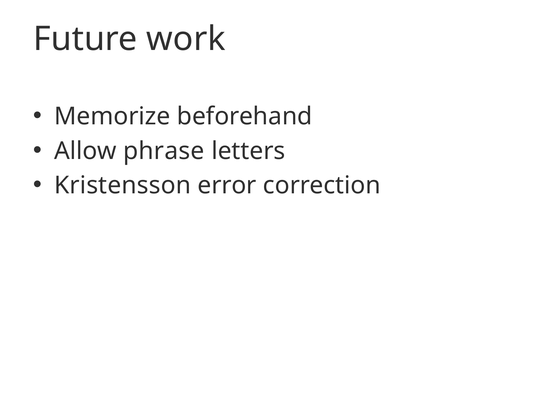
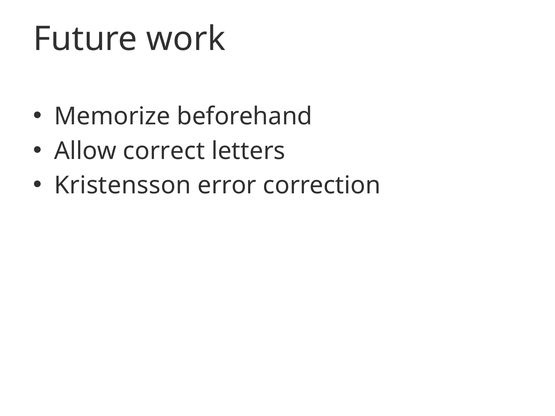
phrase: phrase -> correct
